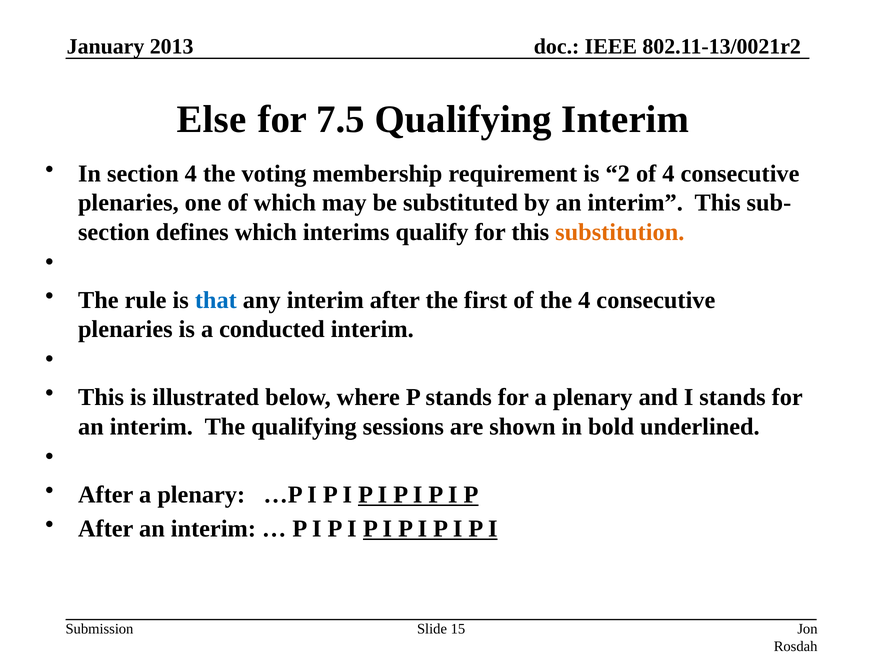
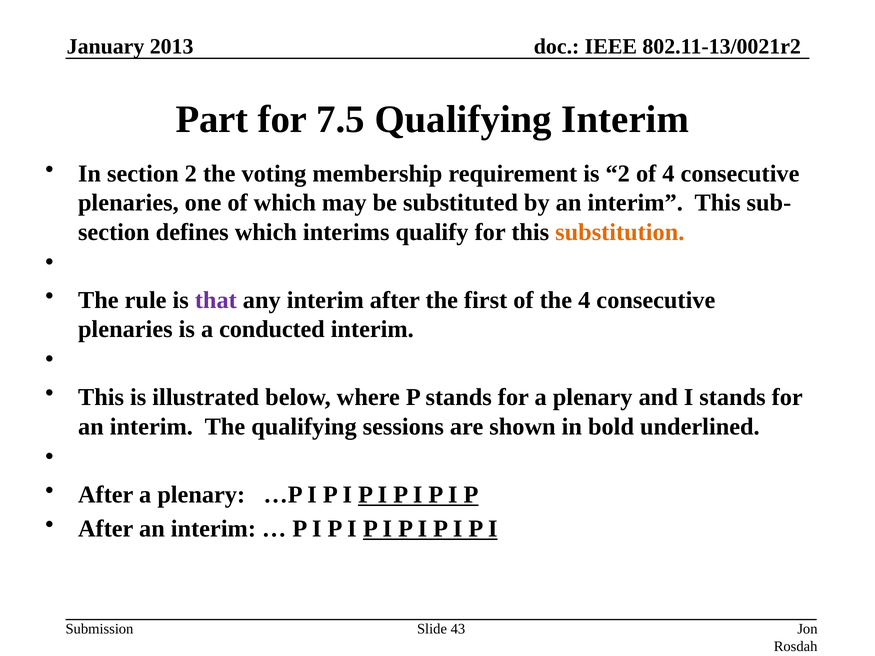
Else: Else -> Part
section 4: 4 -> 2
that colour: blue -> purple
15: 15 -> 43
